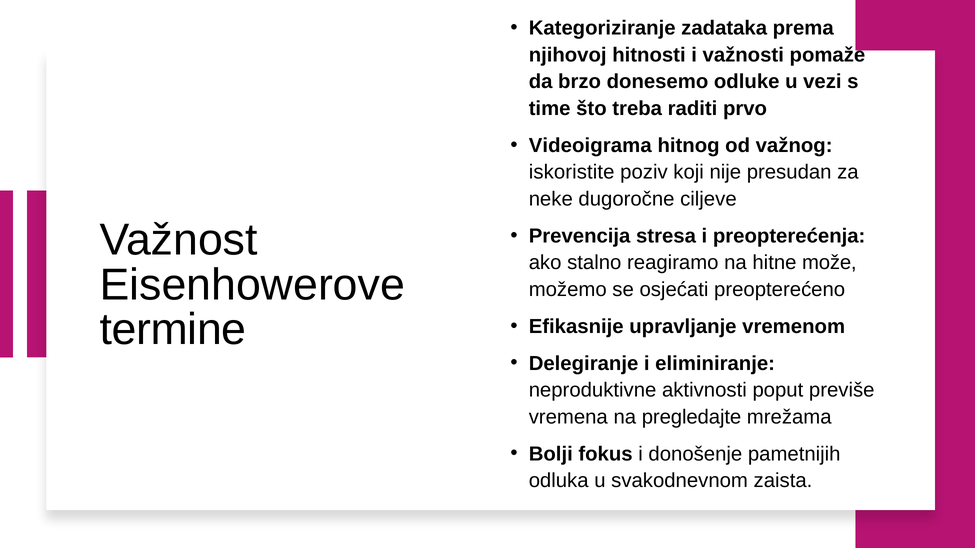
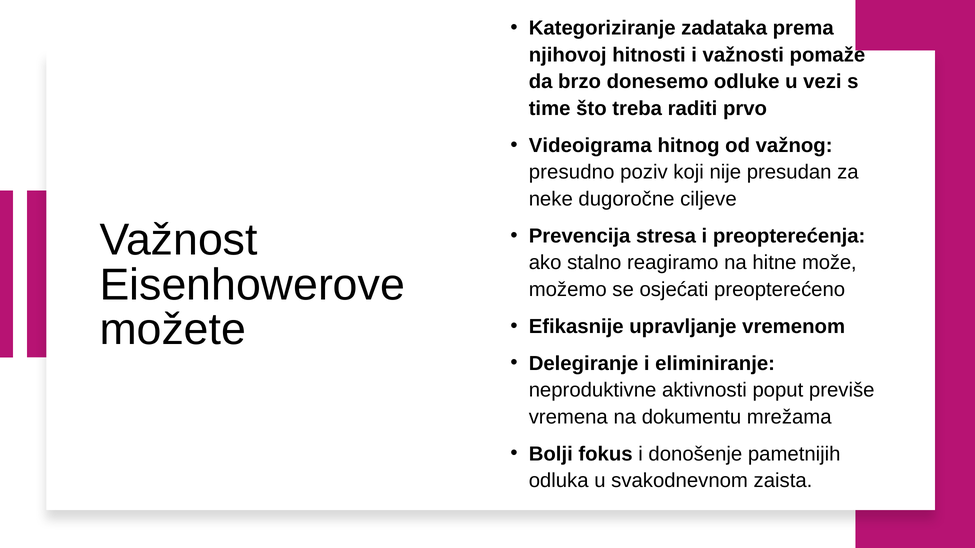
iskoristite: iskoristite -> presudno
termine: termine -> možete
pregledajte: pregledajte -> dokumentu
